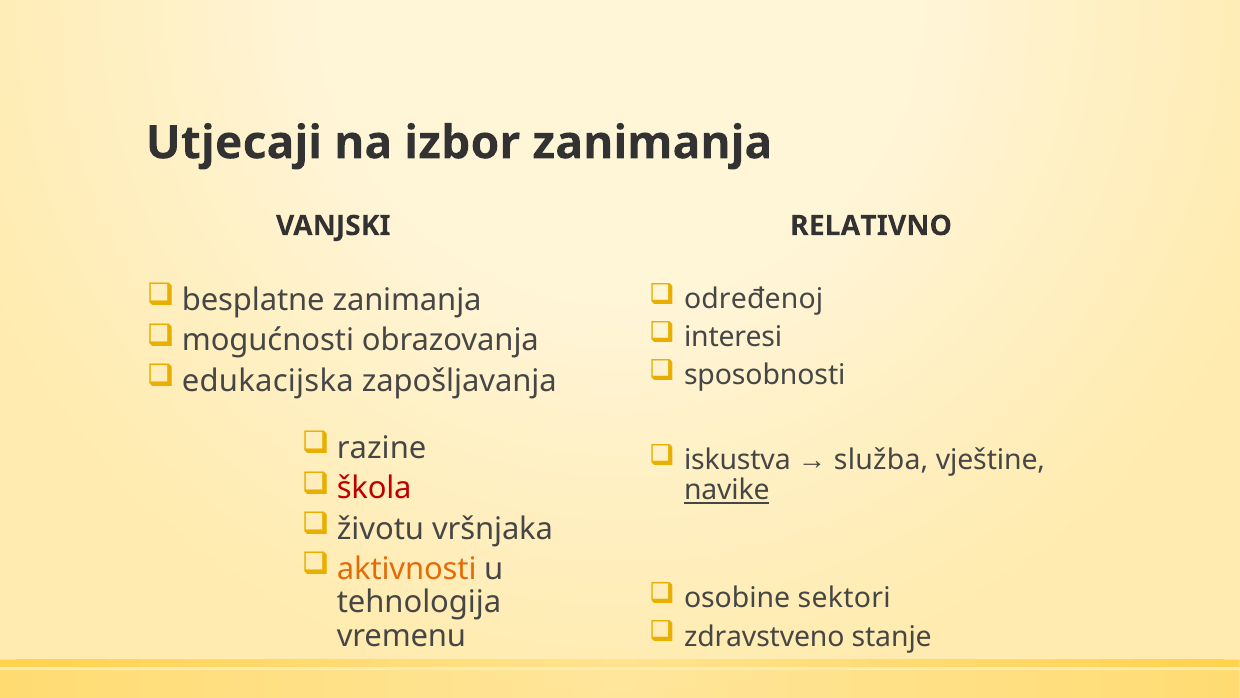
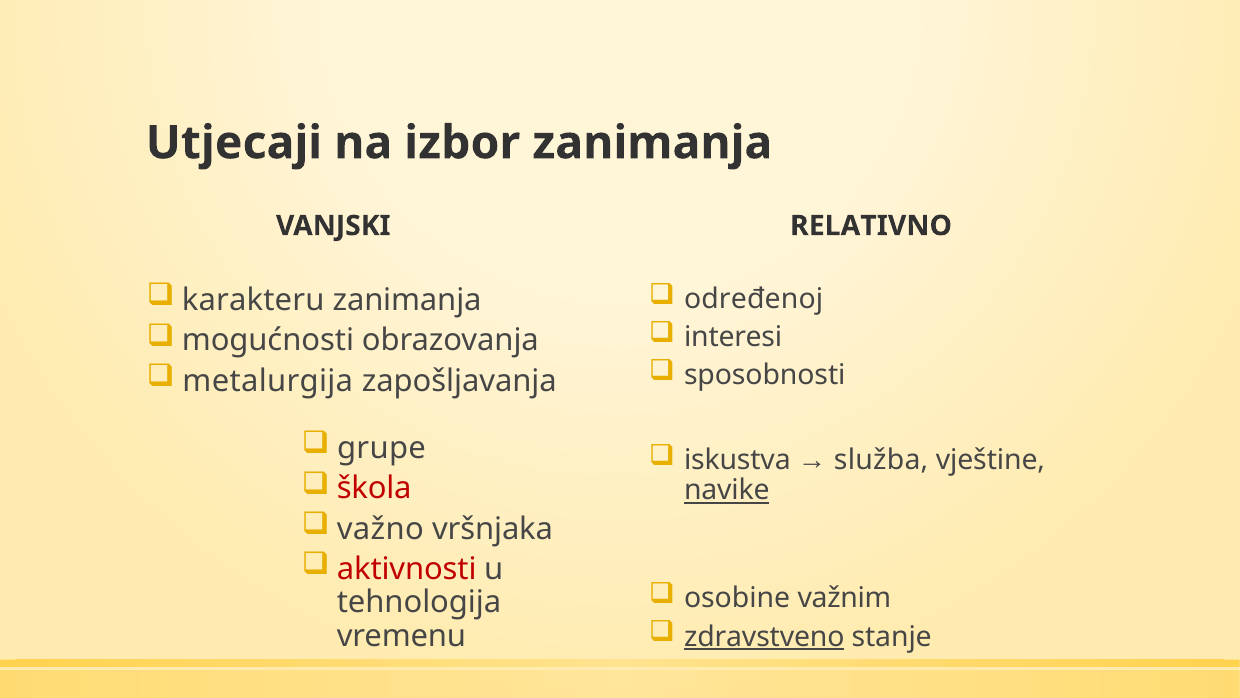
besplatne: besplatne -> karakteru
edukacijska: edukacijska -> metalurgija
razine: razine -> grupe
životu: životu -> važno
aktivnosti colour: orange -> red
sektori: sektori -> važnim
zdravstveno underline: none -> present
